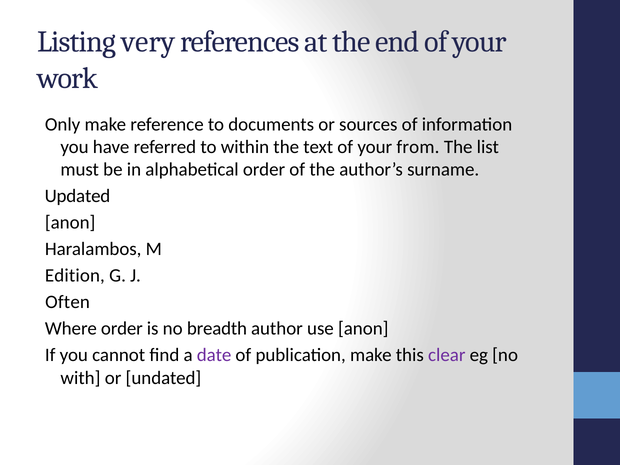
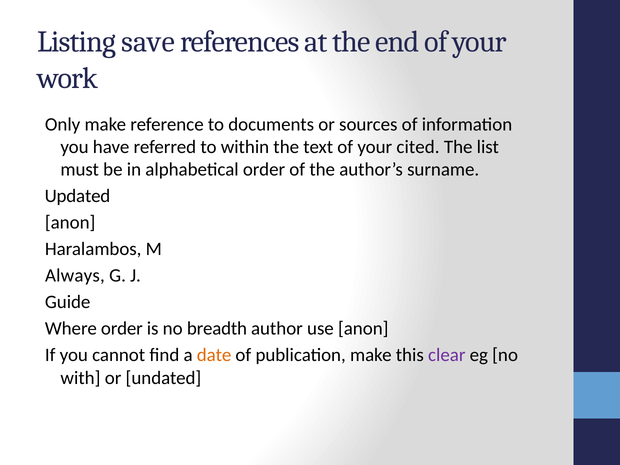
very: very -> save
from: from -> cited
Edition: Edition -> Always
Often: Often -> Guide
date colour: purple -> orange
